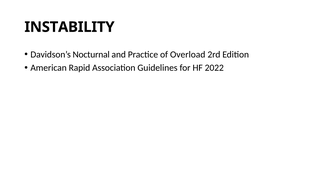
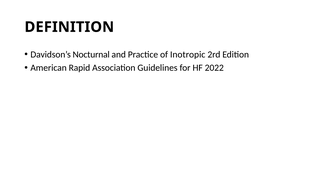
INSTABILITY: INSTABILITY -> DEFINITION
Overload: Overload -> Inotropic
